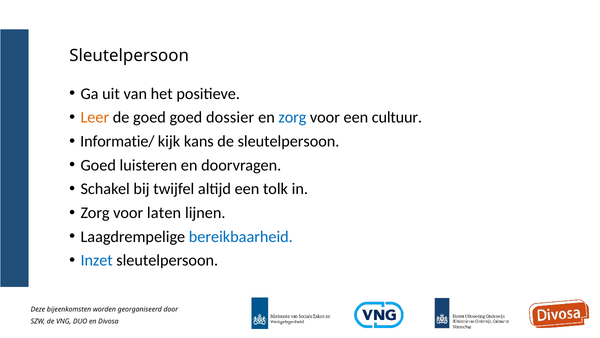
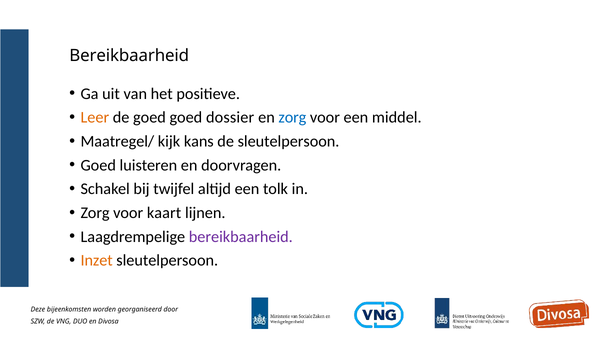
Sleutelpersoon at (129, 56): Sleutelpersoon -> Bereikbaarheid
cultuur: cultuur -> middel
Informatie/: Informatie/ -> Maatregel/
laten: laten -> kaart
bereikbaarheid at (241, 236) colour: blue -> purple
Inzet colour: blue -> orange
